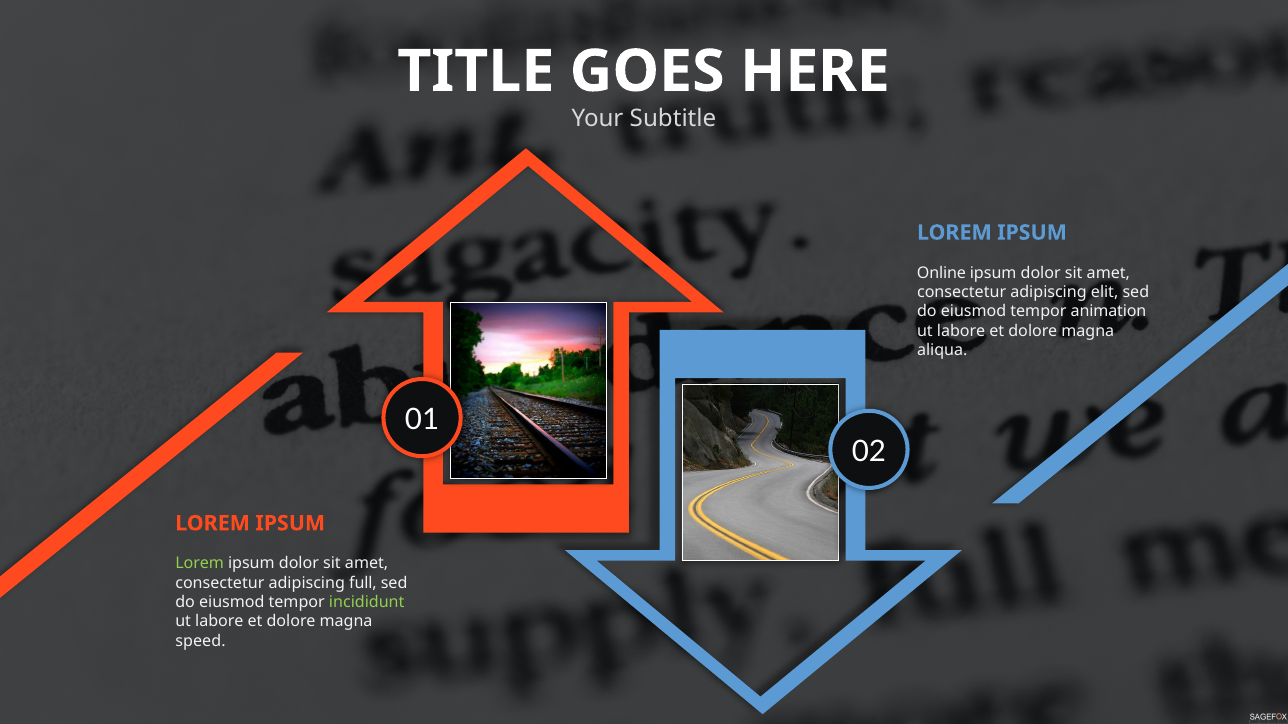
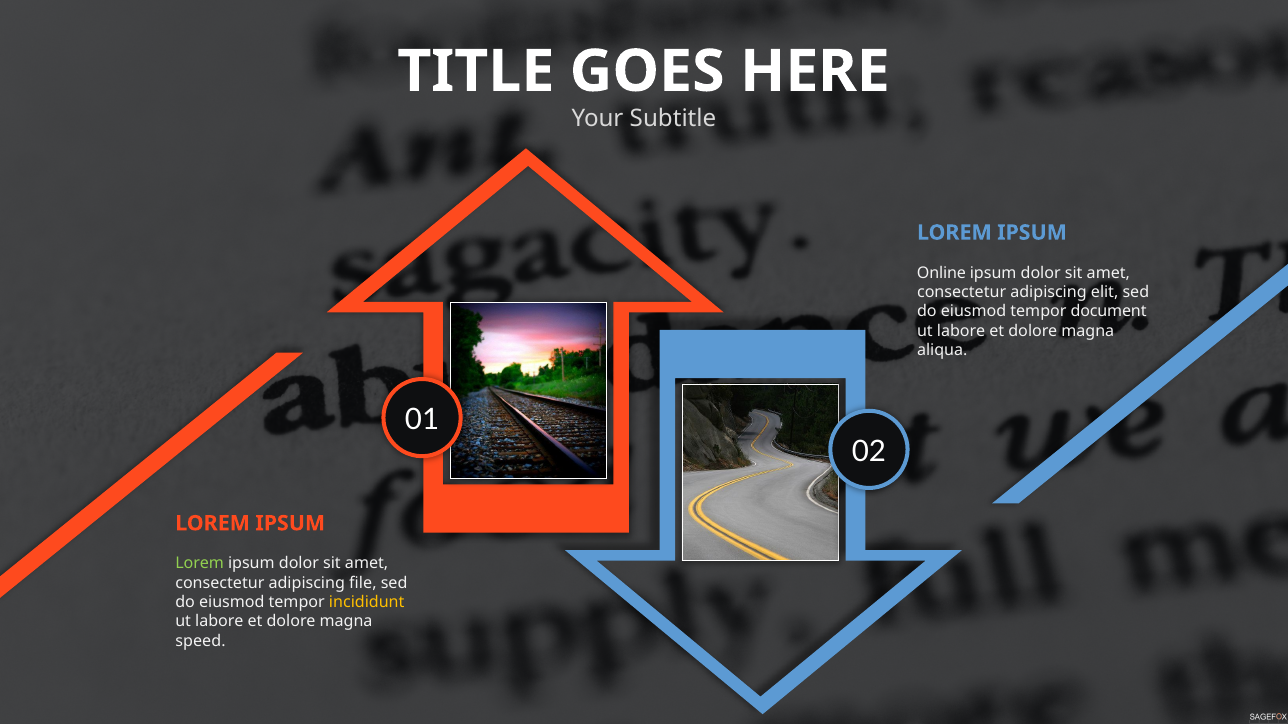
animation: animation -> document
full: full -> file
incididunt colour: light green -> yellow
